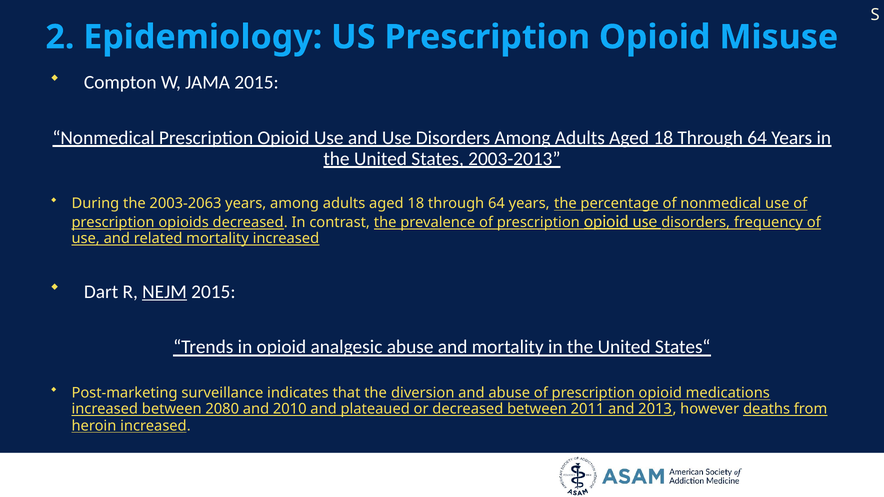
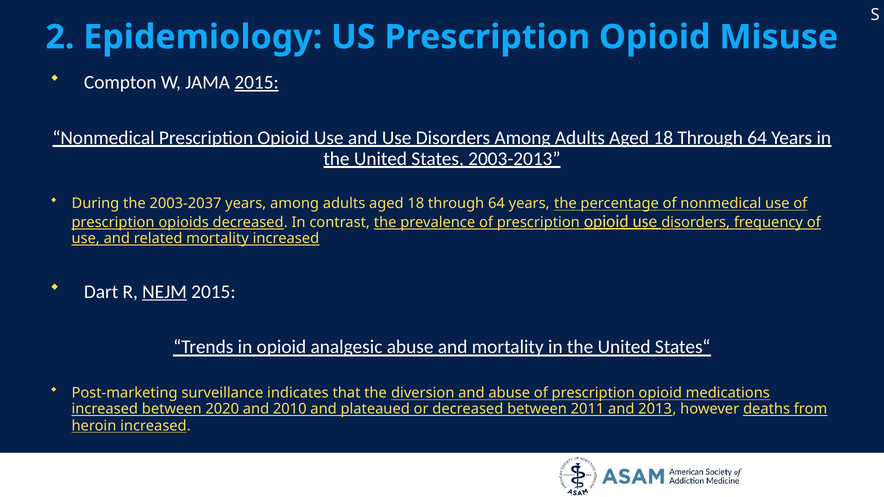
2015 at (257, 83) underline: none -> present
2003-2063: 2003-2063 -> 2003-2037
2080: 2080 -> 2020
